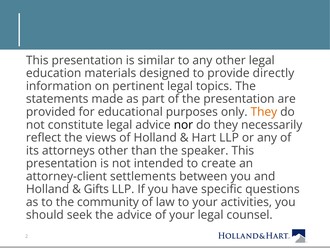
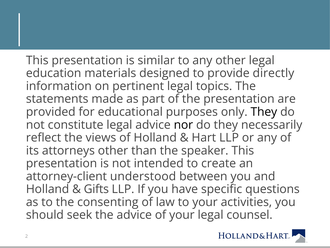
They at (264, 112) colour: orange -> black
settlements: settlements -> understood
community: community -> consenting
